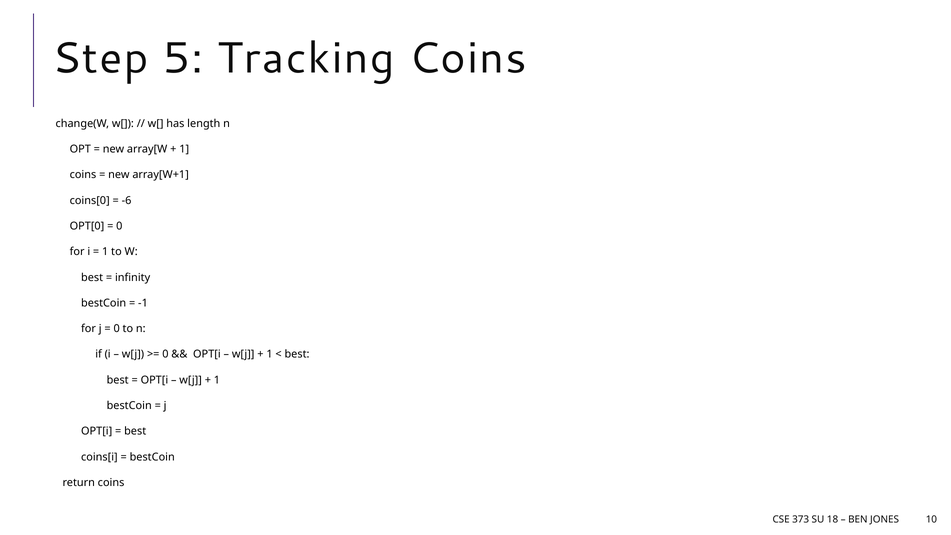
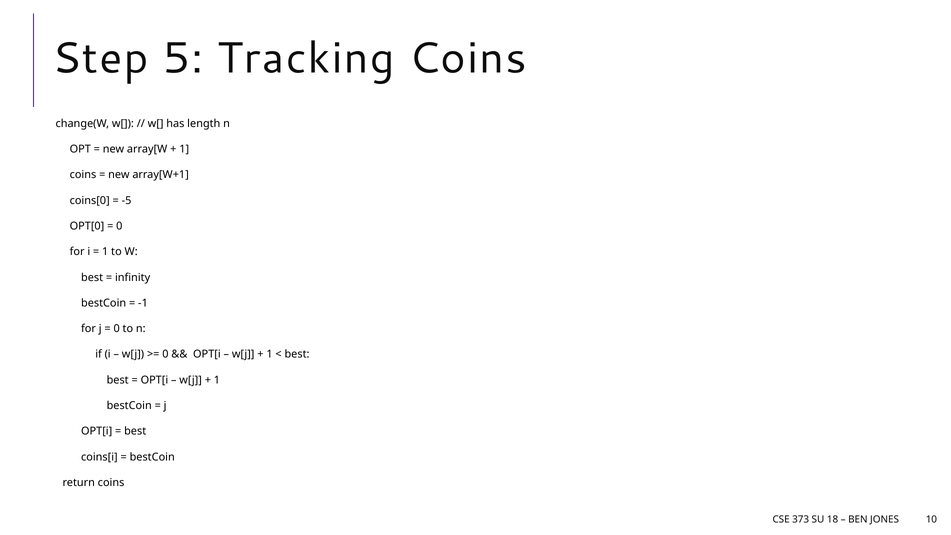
-6: -6 -> -5
